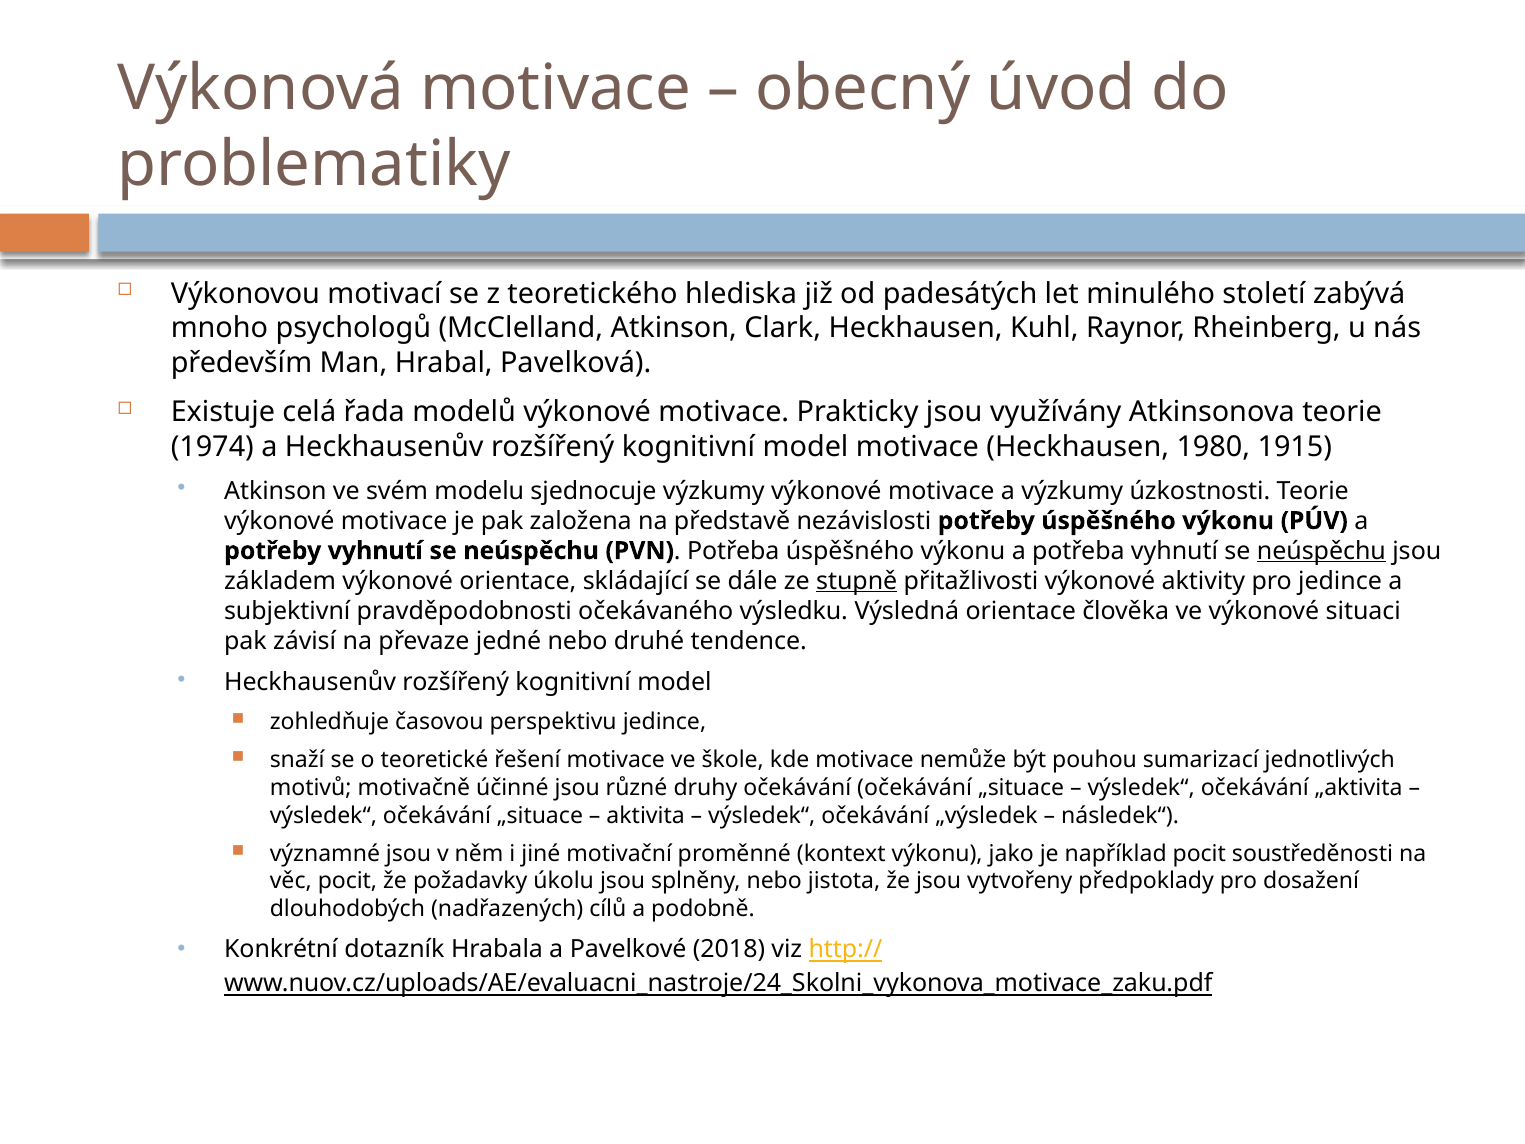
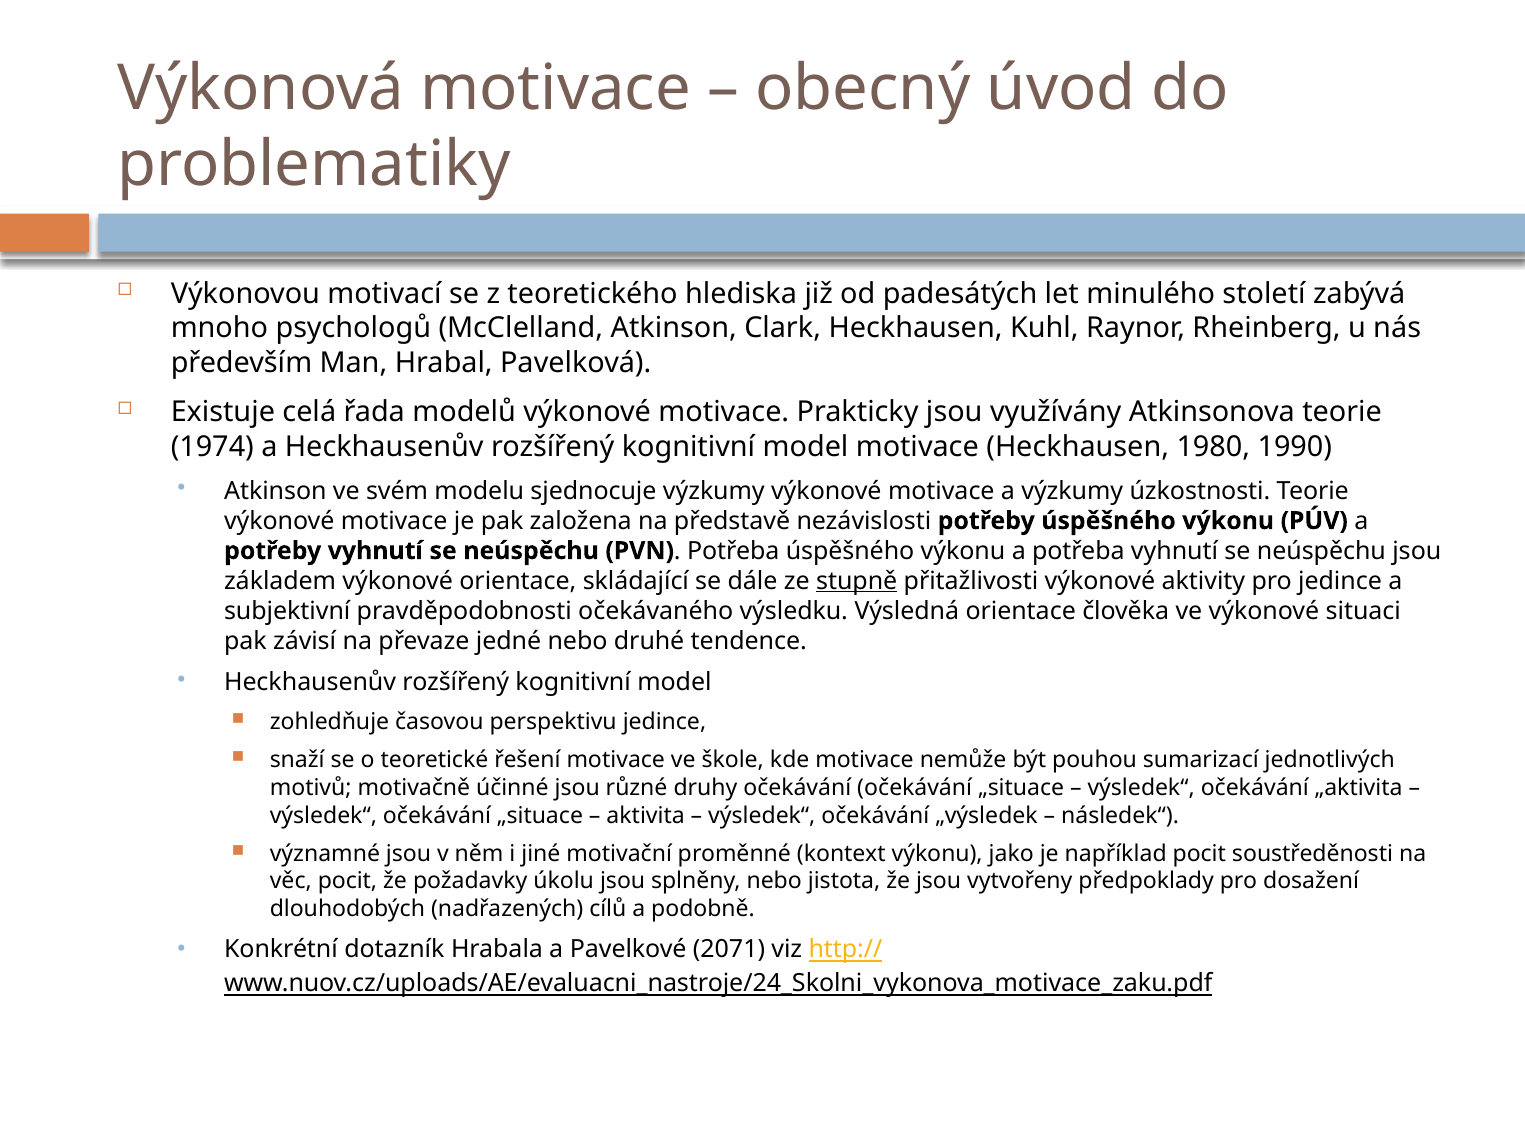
1915: 1915 -> 1990
neúspěchu at (1321, 551) underline: present -> none
2018: 2018 -> 2071
